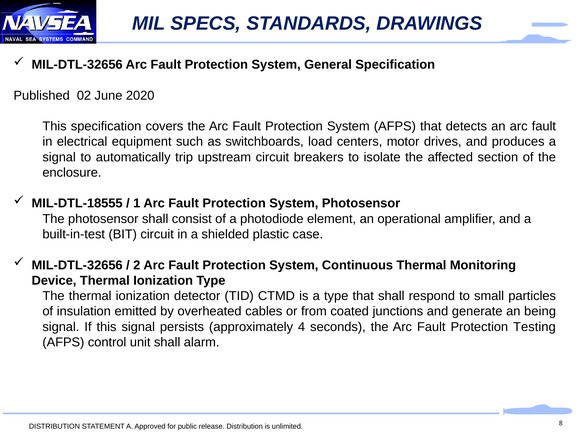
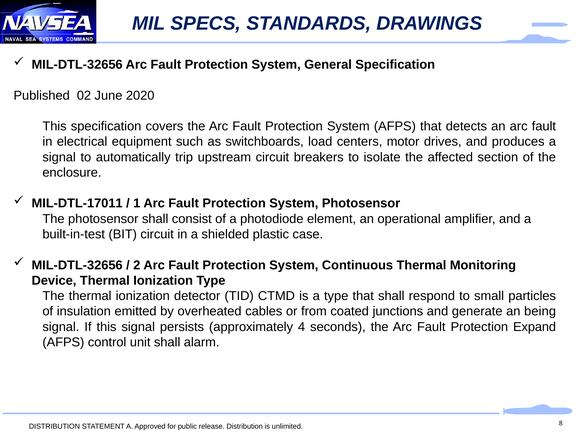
MIL-DTL-18555: MIL-DTL-18555 -> MIL-DTL-17011
Testing: Testing -> Expand
